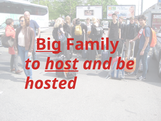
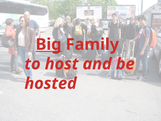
host underline: present -> none
